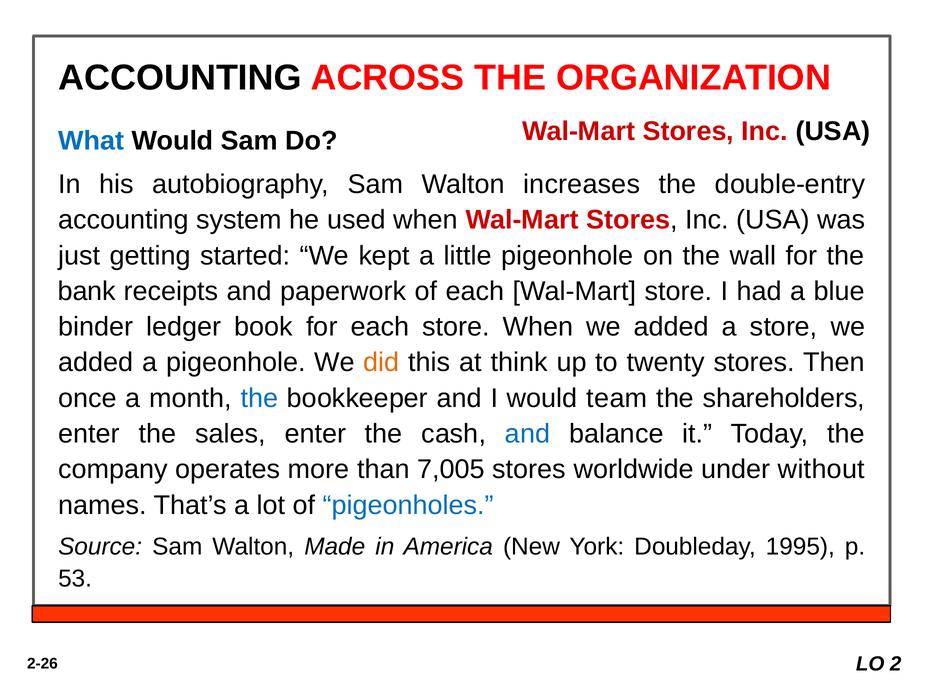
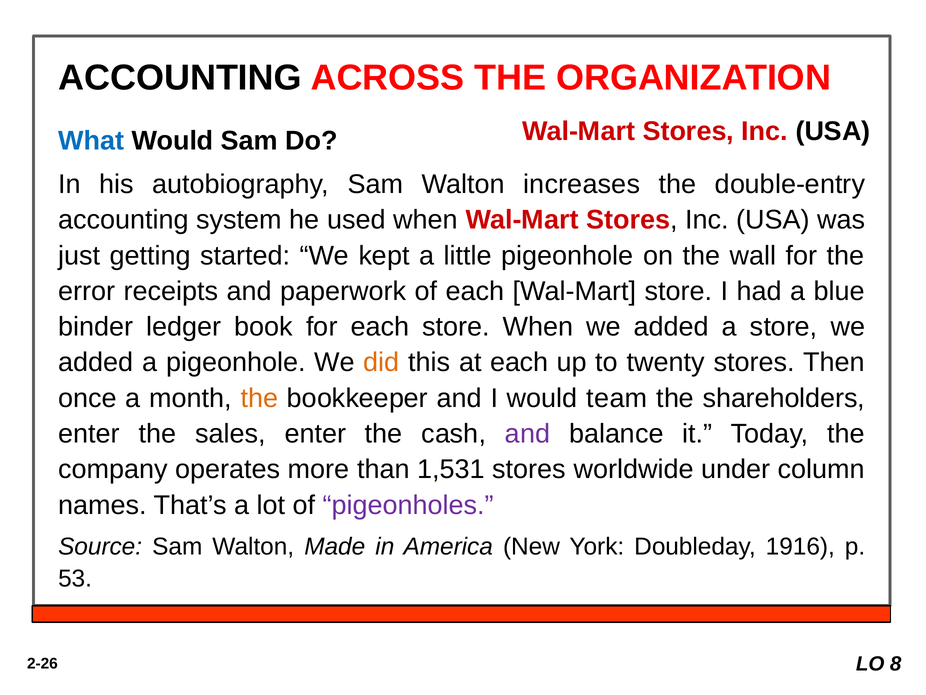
bank: bank -> error
at think: think -> each
the at (259, 398) colour: blue -> orange
and at (528, 433) colour: blue -> purple
7,005: 7,005 -> 1,531
without: without -> column
pigeonholes colour: blue -> purple
1995: 1995 -> 1916
2: 2 -> 8
